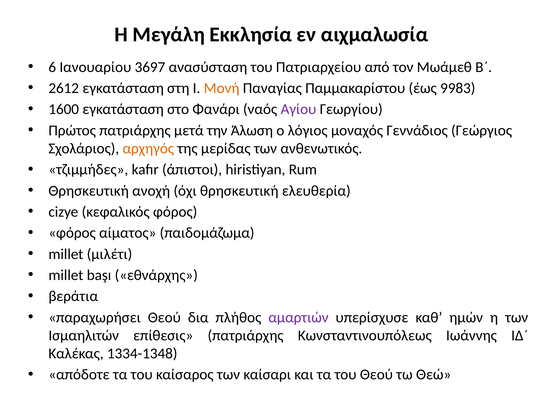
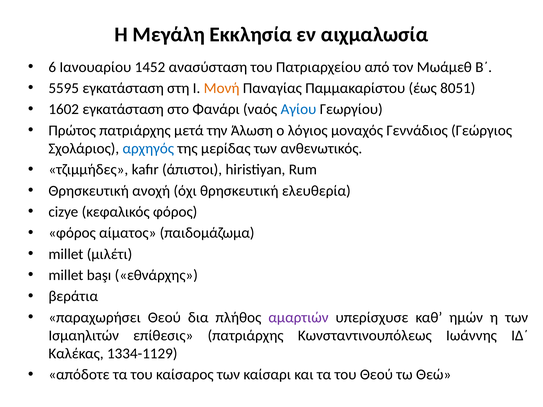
3697: 3697 -> 1452
2612: 2612 -> 5595
9983: 9983 -> 8051
1600: 1600 -> 1602
Αγίου colour: purple -> blue
αρχηγός colour: orange -> blue
1334-1348: 1334-1348 -> 1334-1129
